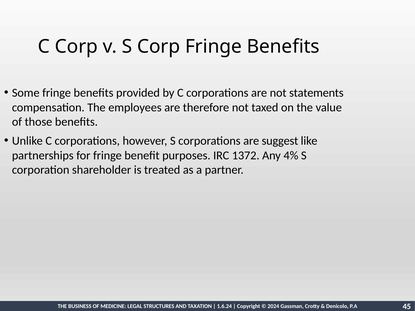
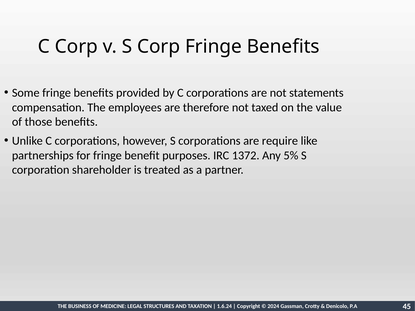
suggest: suggest -> require
4%: 4% -> 5%
